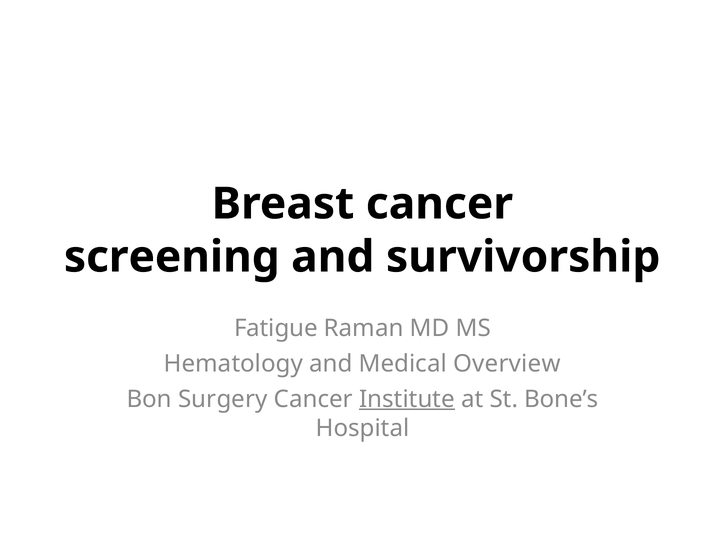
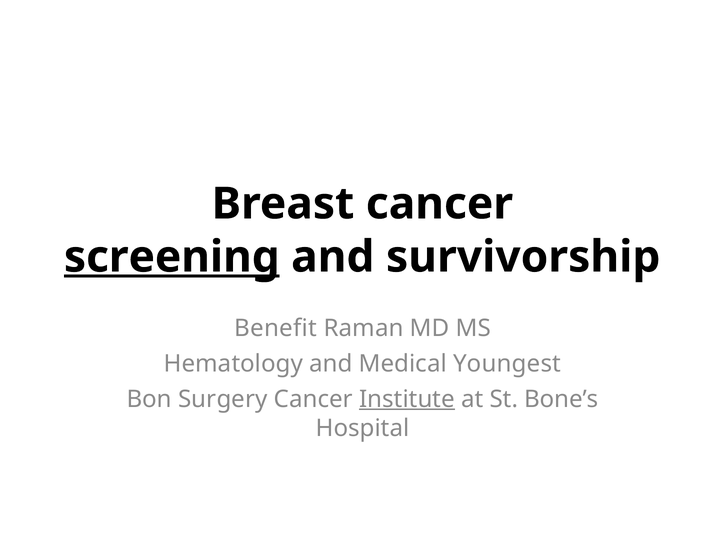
screening underline: none -> present
Fatigue: Fatigue -> Benefit
Overview: Overview -> Youngest
